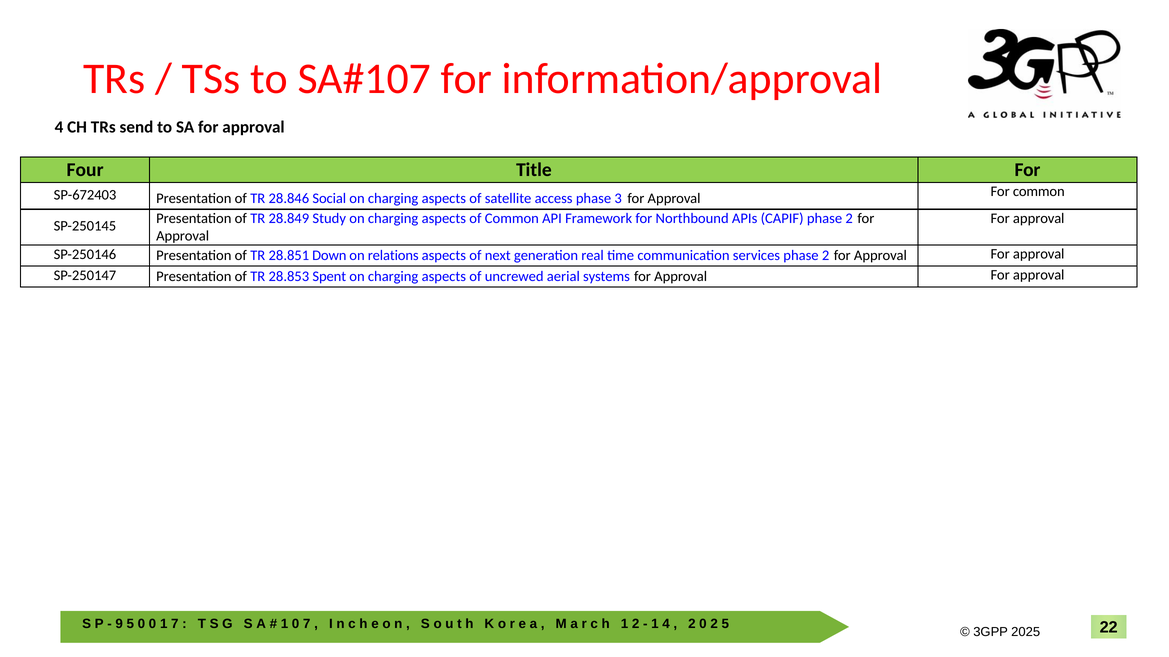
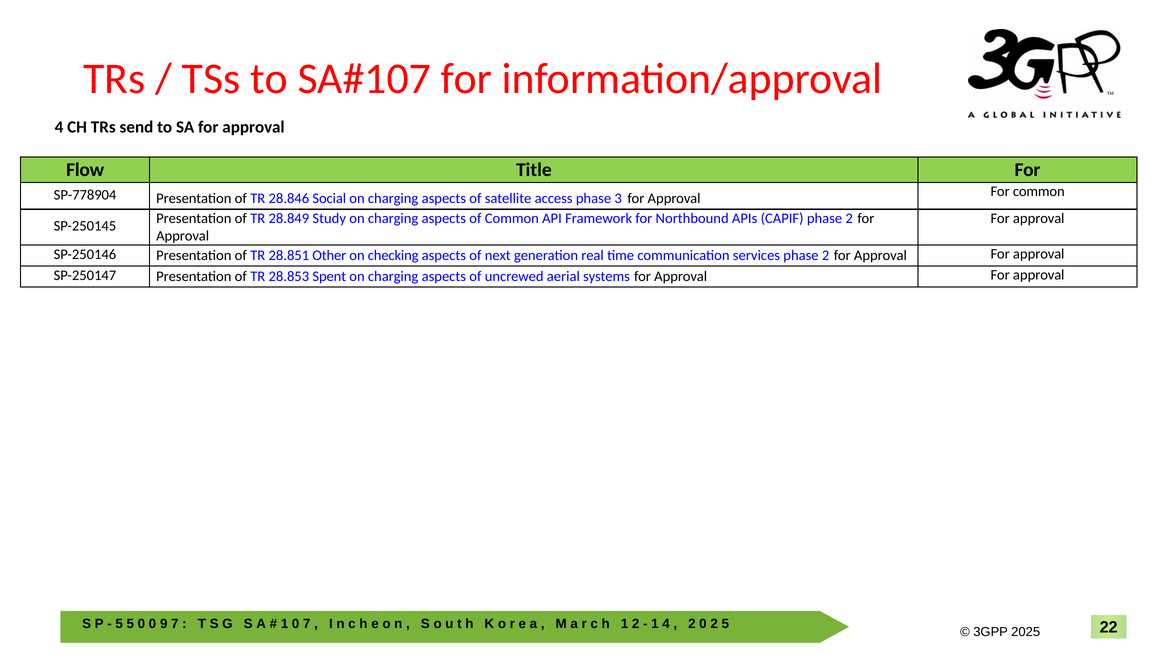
Four: Four -> Flow
SP-672403: SP-672403 -> SP-778904
Down: Down -> Other
relations: relations -> checking
9 at (119, 625): 9 -> 5
1 at (164, 625): 1 -> 9
